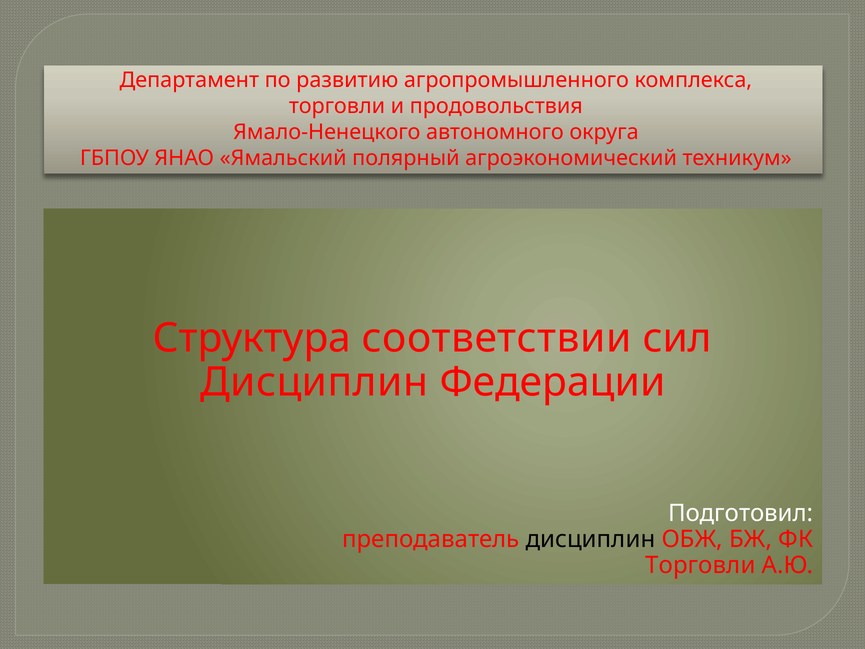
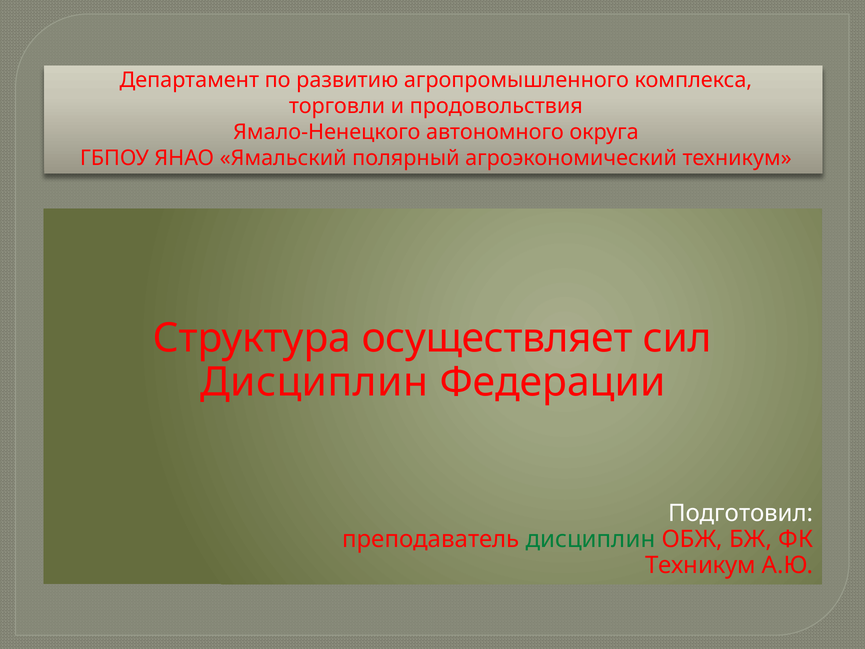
соответствии: соответствии -> осуществляет
дисциплин at (591, 539) colour: black -> green
Торговли at (700, 565): Торговли -> Техникум
